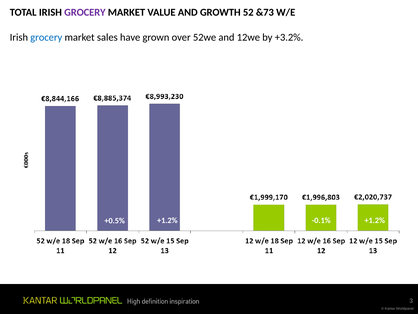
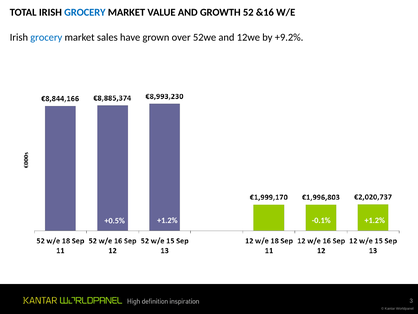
GROCERY at (85, 12) colour: purple -> blue
&73: &73 -> &16
+3.2%: +3.2% -> +9.2%
